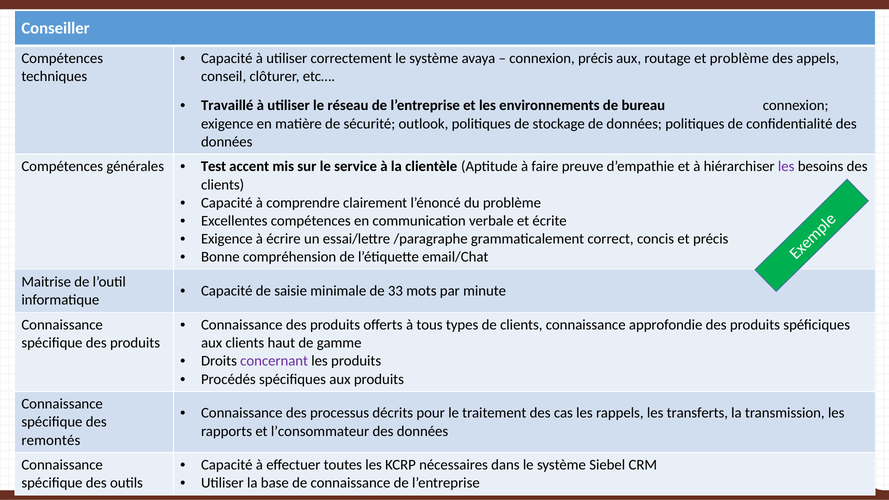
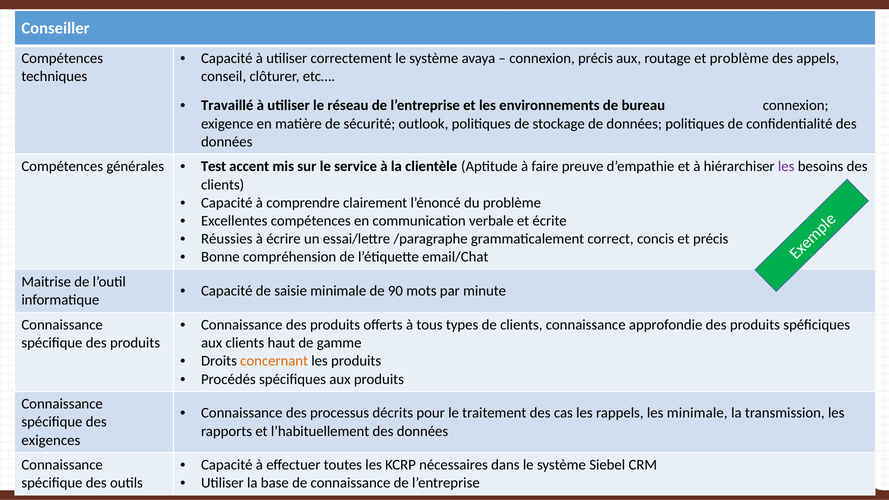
Exigence at (227, 239): Exigence -> Réussies
33: 33 -> 90
concernant colour: purple -> orange
les transferts: transferts -> minimale
l’consommateur: l’consommateur -> l’habituellement
remontés: remontés -> exigences
